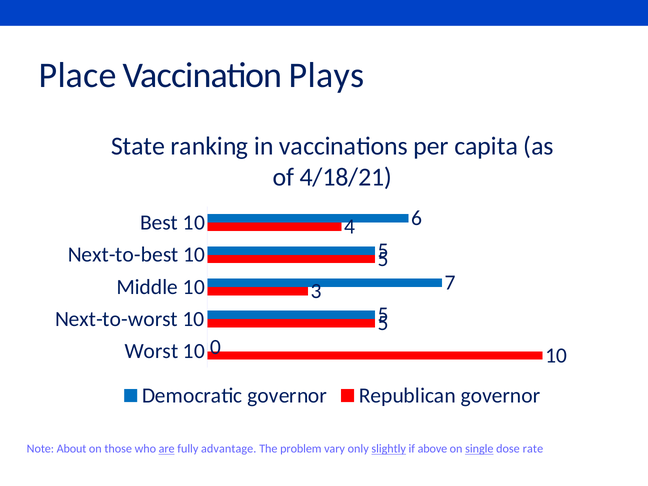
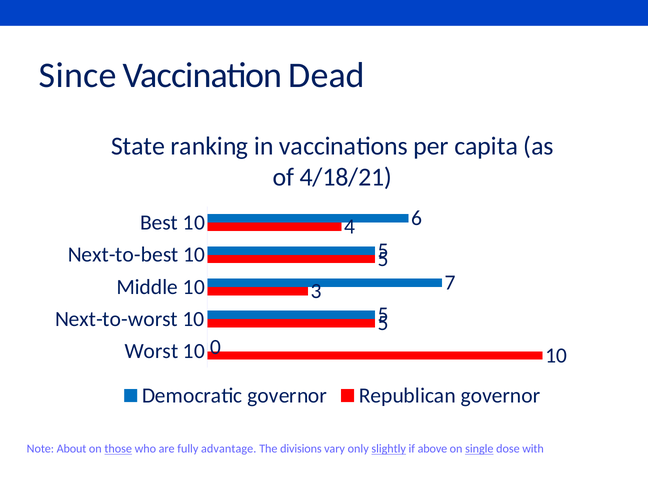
Place: Place -> Since
Plays: Plays -> Dead
those underline: none -> present
are underline: present -> none
problem: problem -> divisions
rate: rate -> with
